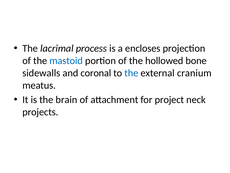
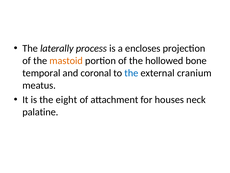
lacrimal: lacrimal -> laterally
mastoid colour: blue -> orange
sidewalls: sidewalls -> temporal
brain: brain -> eight
project: project -> houses
projects: projects -> palatine
